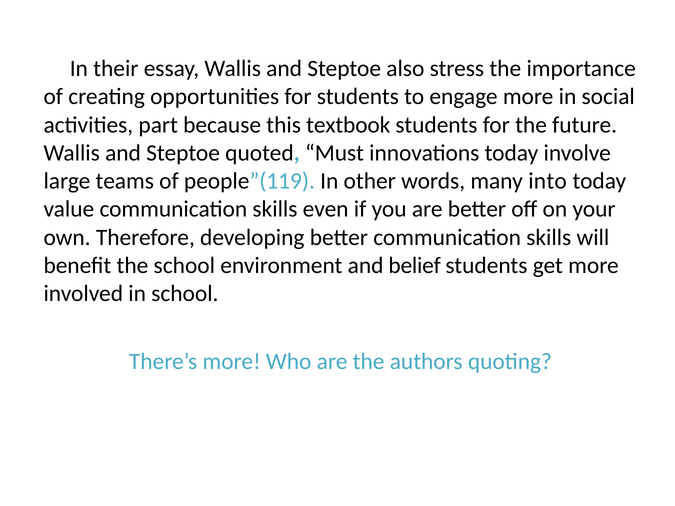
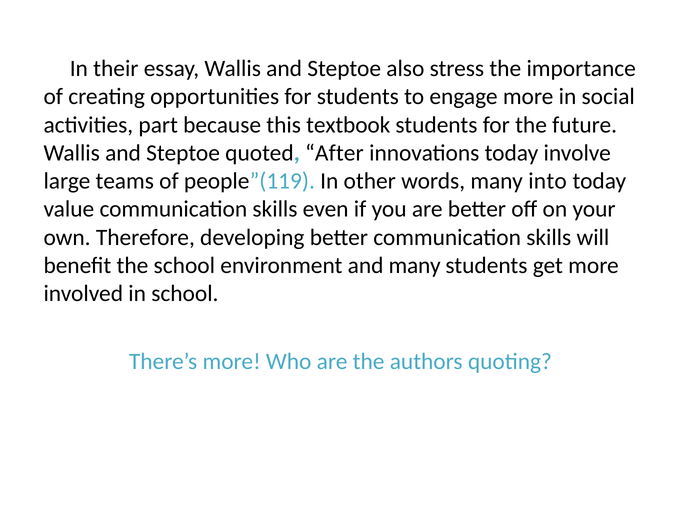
Must: Must -> After
and belief: belief -> many
